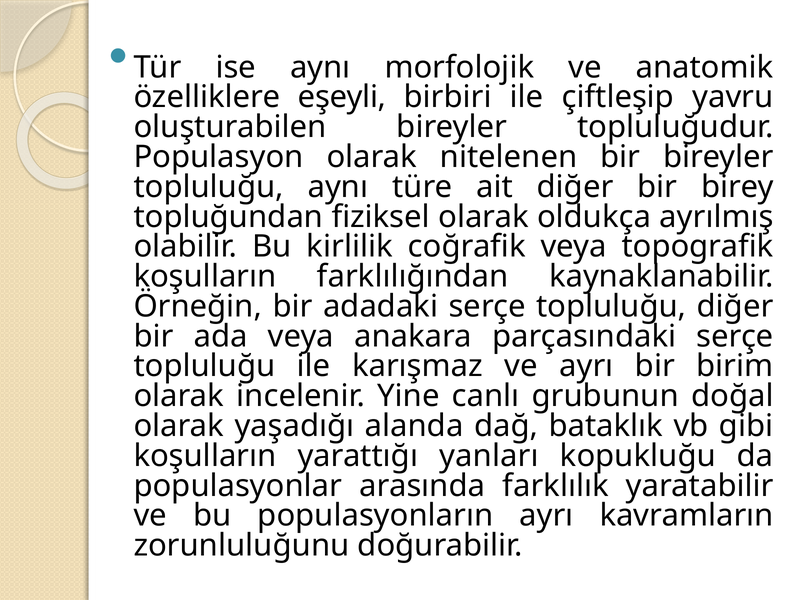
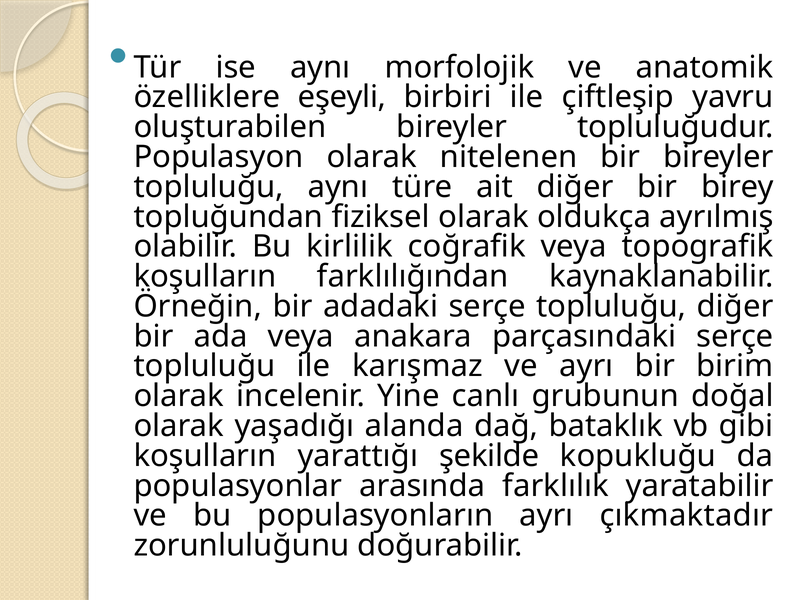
yanları: yanları -> şekilde
kavramların: kavramların -> çıkmaktadır
